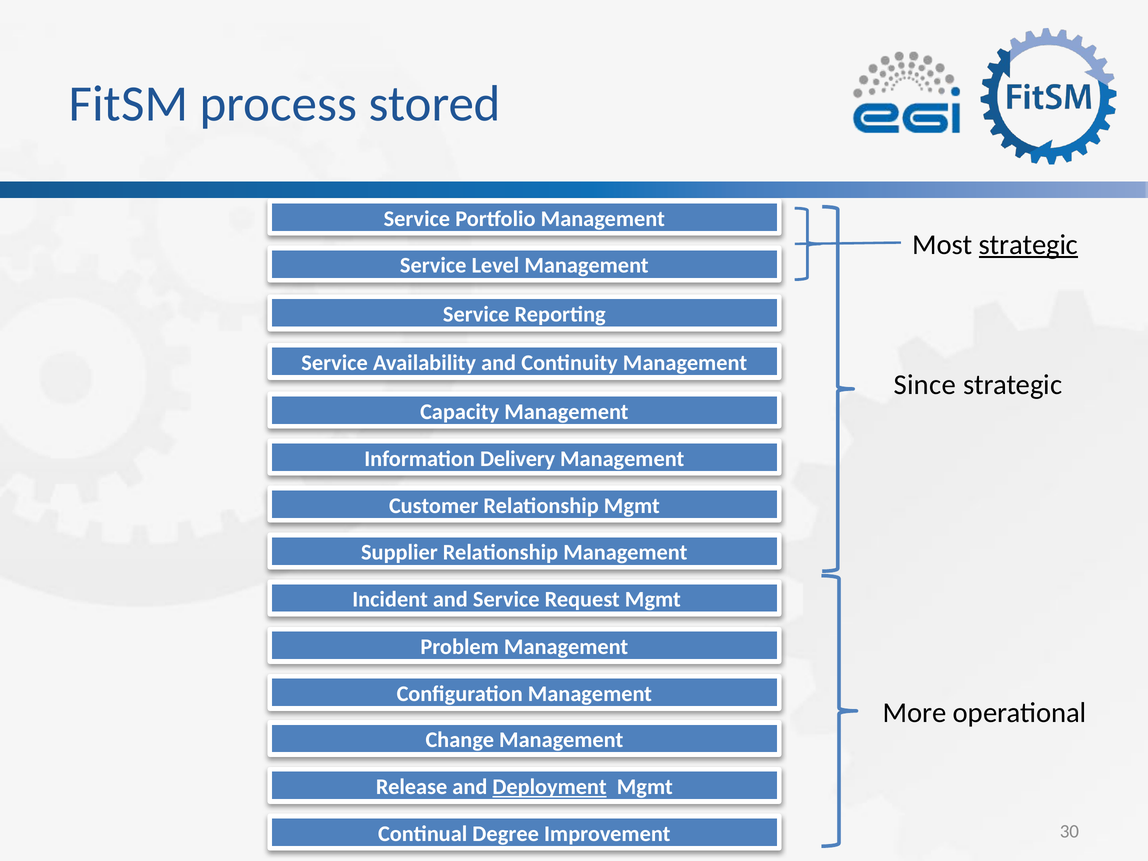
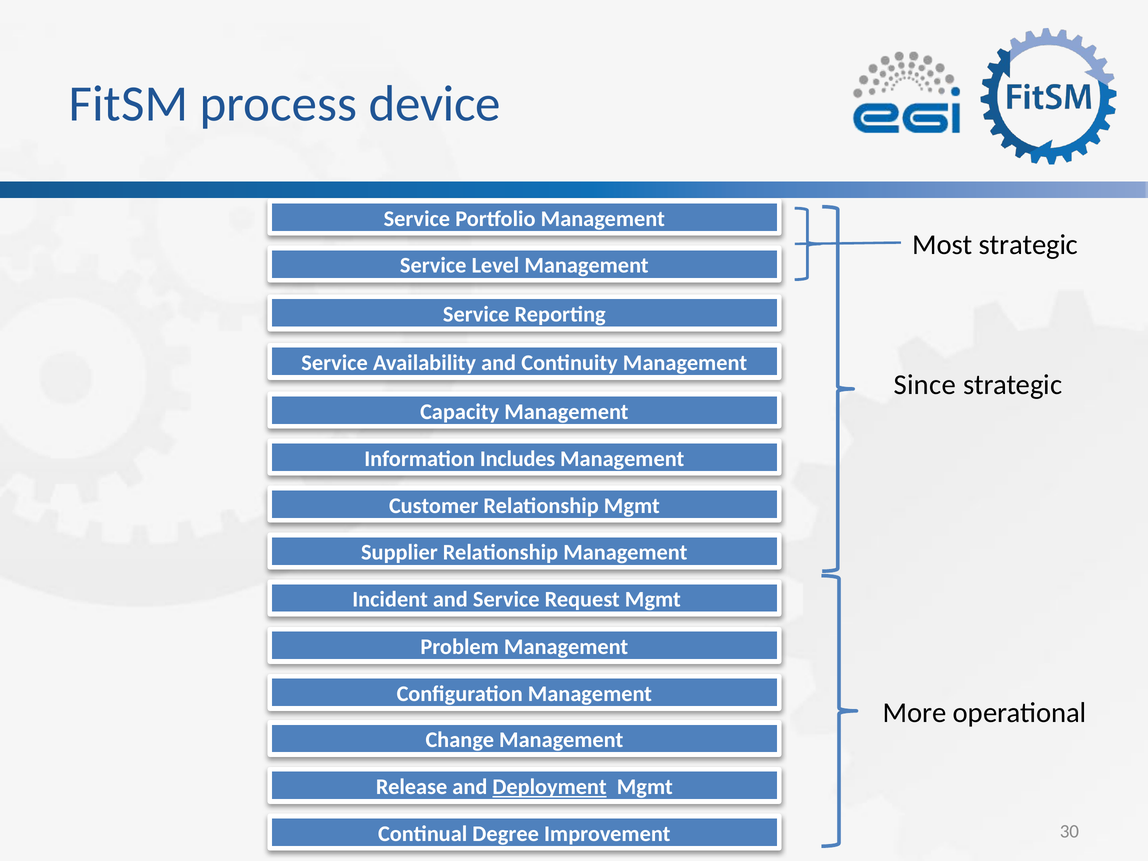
stored: stored -> device
strategic at (1028, 245) underline: present -> none
Delivery: Delivery -> Includes
